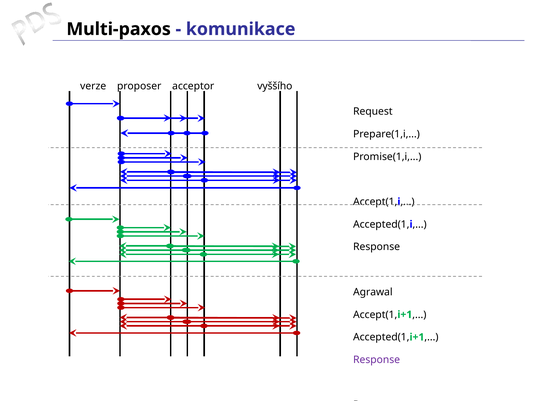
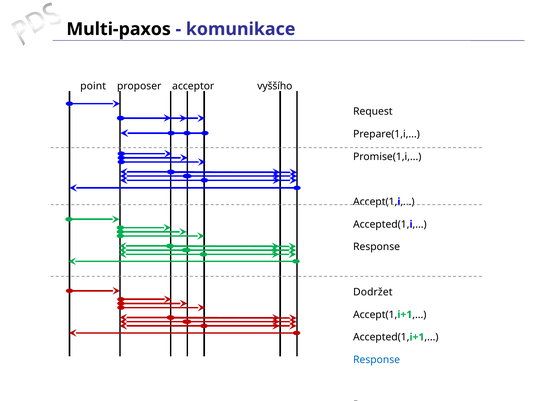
verze: verze -> point
Agrawal: Agrawal -> Dodržet
Response at (377, 360) colour: purple -> blue
